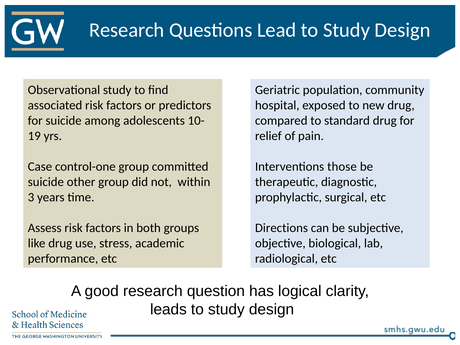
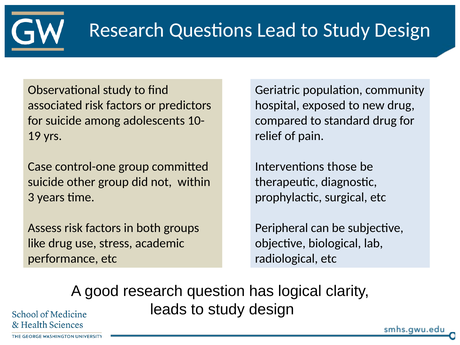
Directions: Directions -> Peripheral
